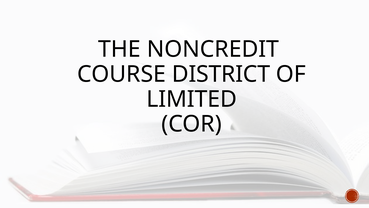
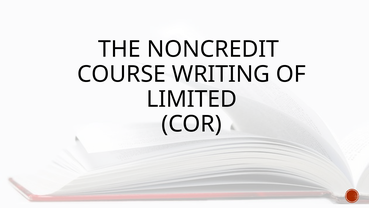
DISTRICT: DISTRICT -> WRITING
